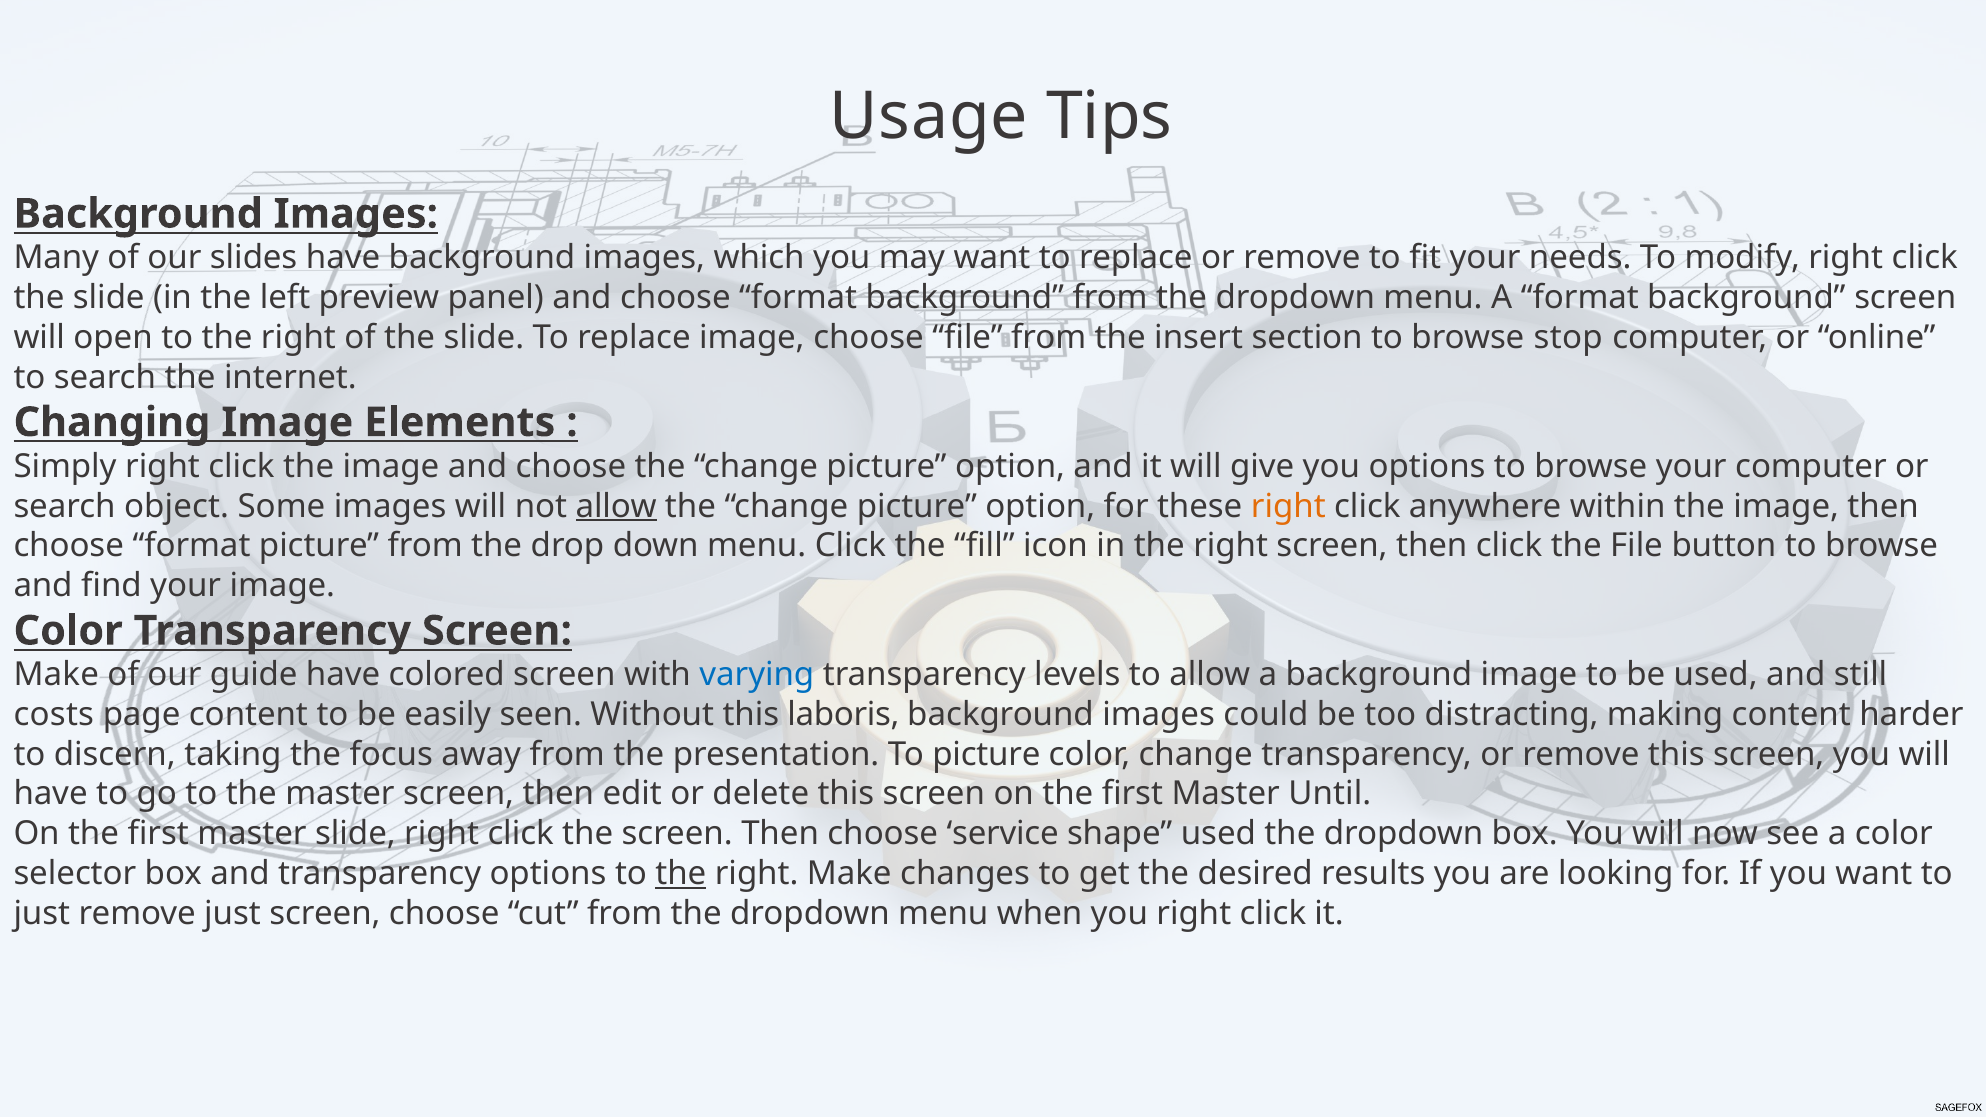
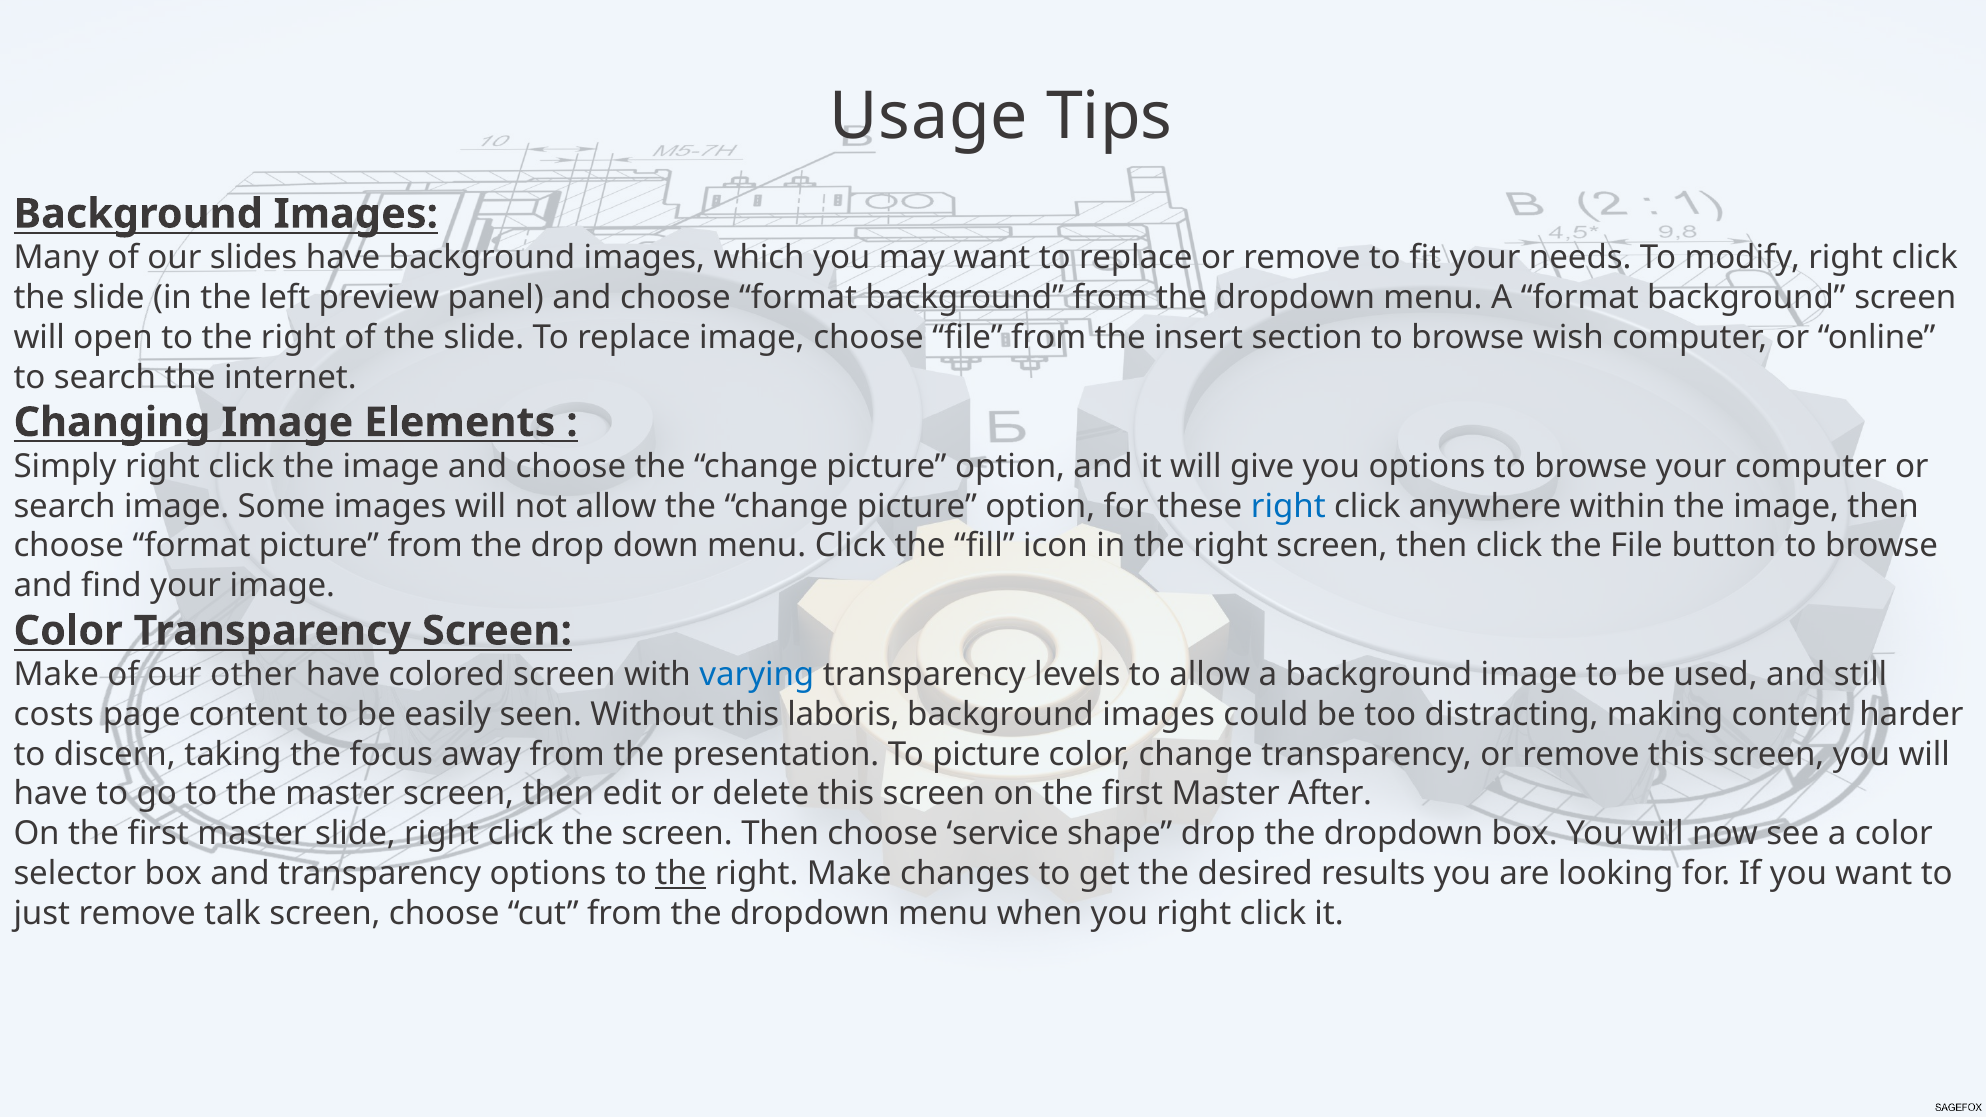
stop: stop -> wish
search object: object -> image
allow at (616, 506) underline: present -> none
right at (1288, 506) colour: orange -> blue
guide: guide -> other
Until: Until -> After
shape used: used -> drop
remove just: just -> talk
